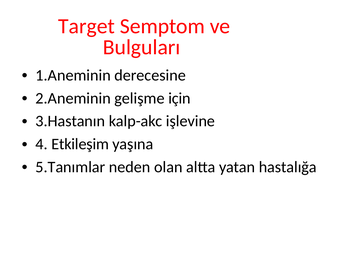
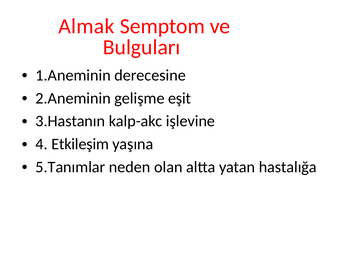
Target: Target -> Almak
için: için -> eşit
